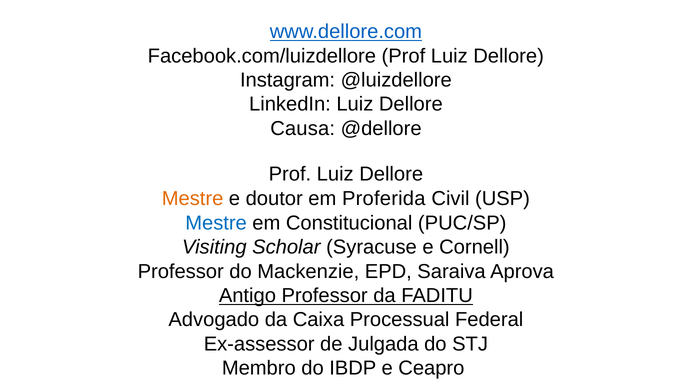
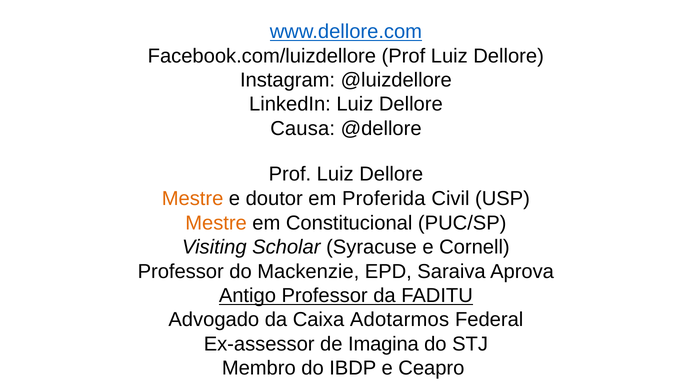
Mestre at (216, 223) colour: blue -> orange
Processual: Processual -> Adotarmos
Julgada: Julgada -> Imagina
